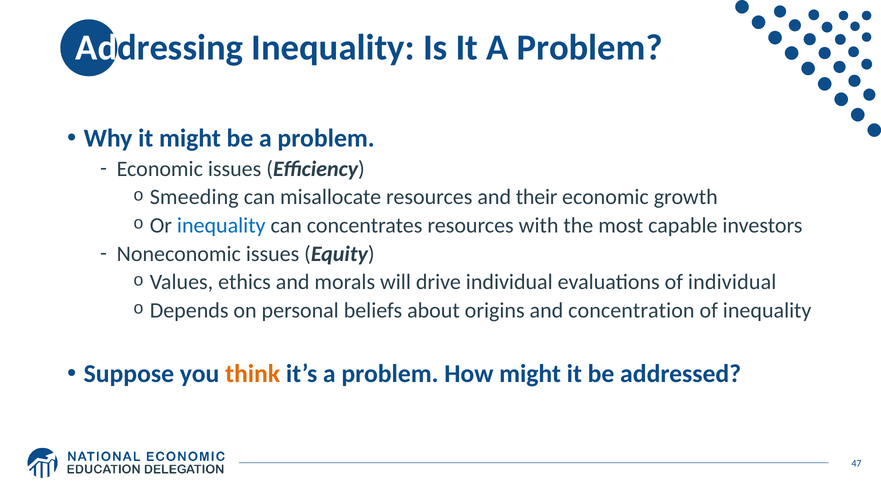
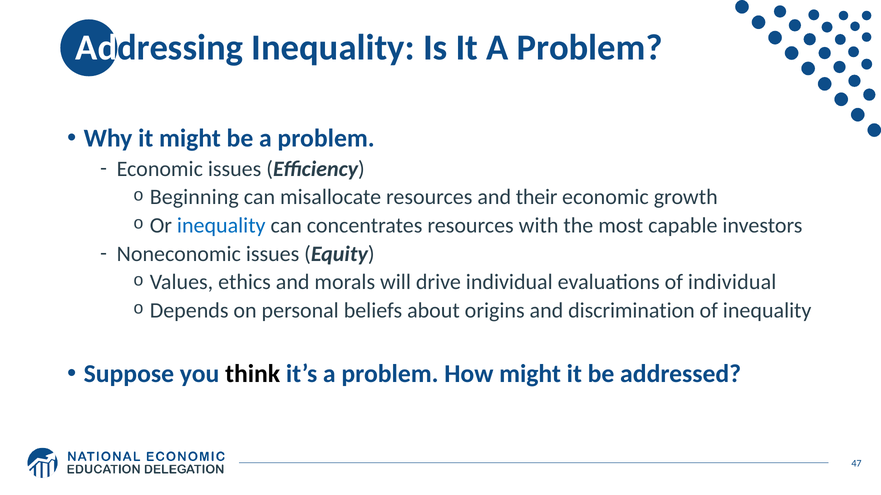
Smeeding: Smeeding -> Beginning
concentration: concentration -> discrimination
think colour: orange -> black
